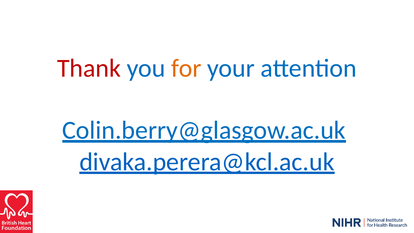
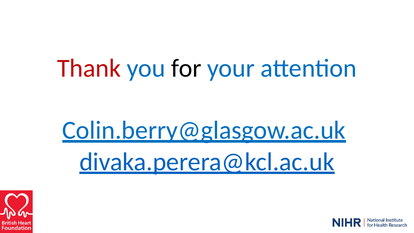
for colour: orange -> black
